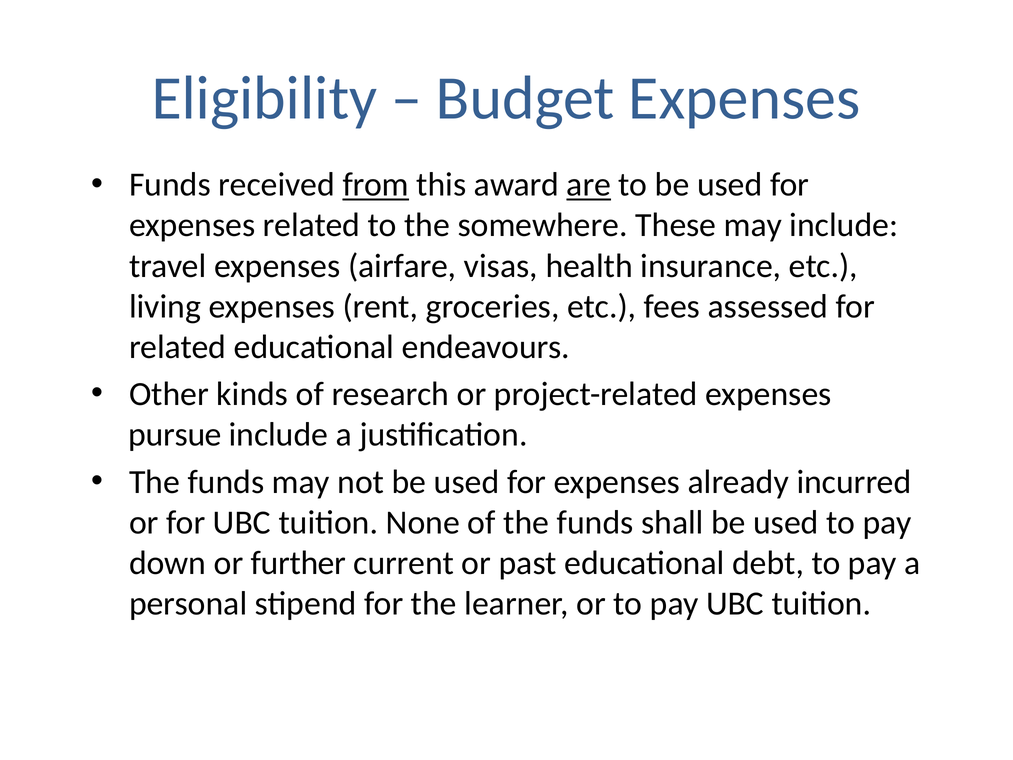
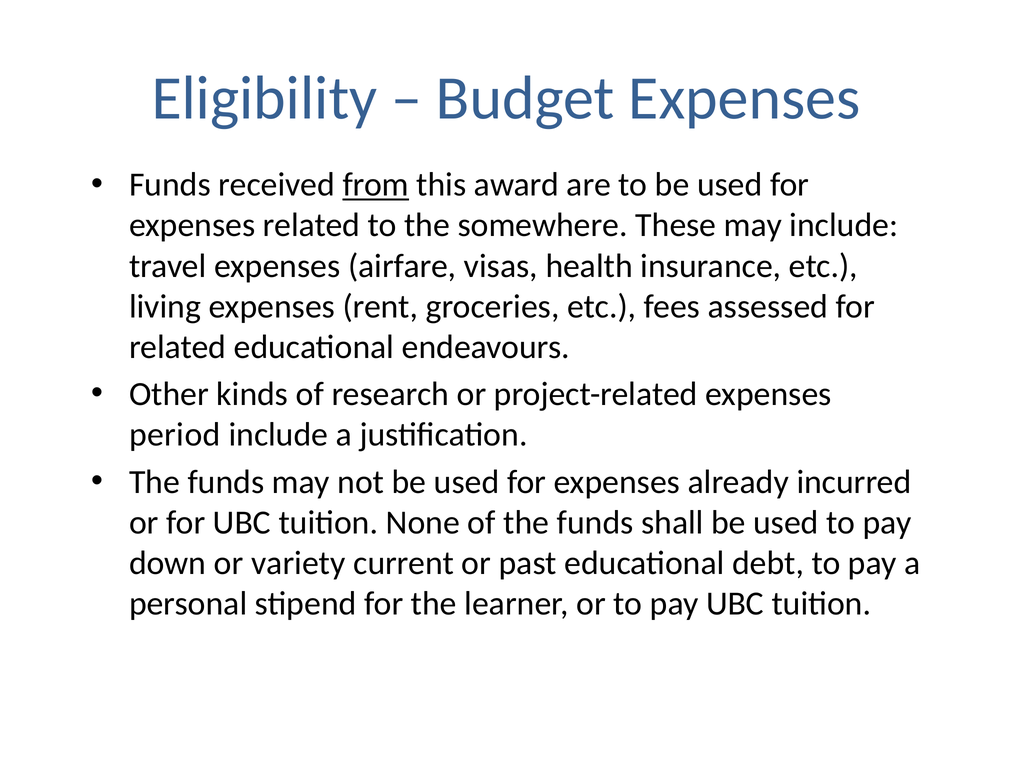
are underline: present -> none
pursue: pursue -> period
further: further -> variety
